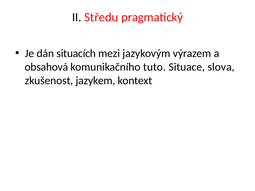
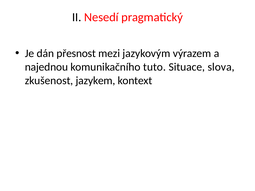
Středu: Středu -> Nesedí
situacích: situacích -> přesnost
obsahová: obsahová -> najednou
